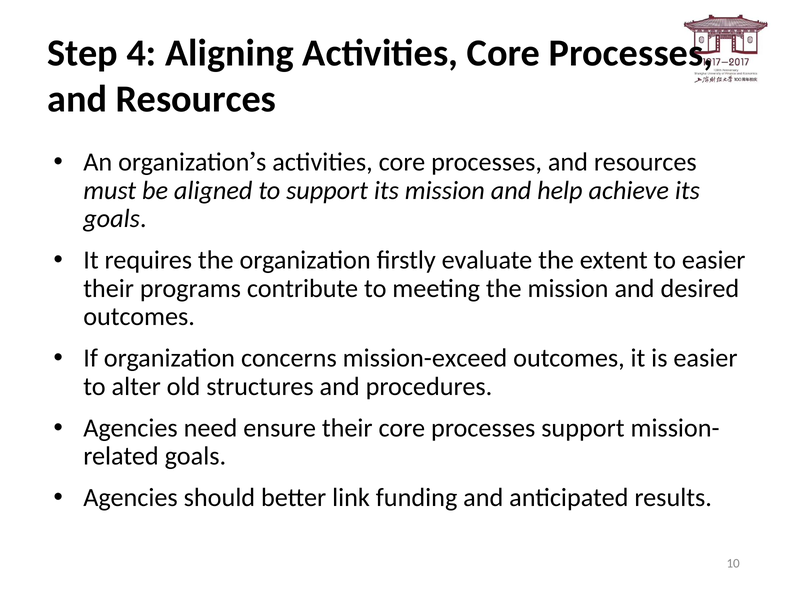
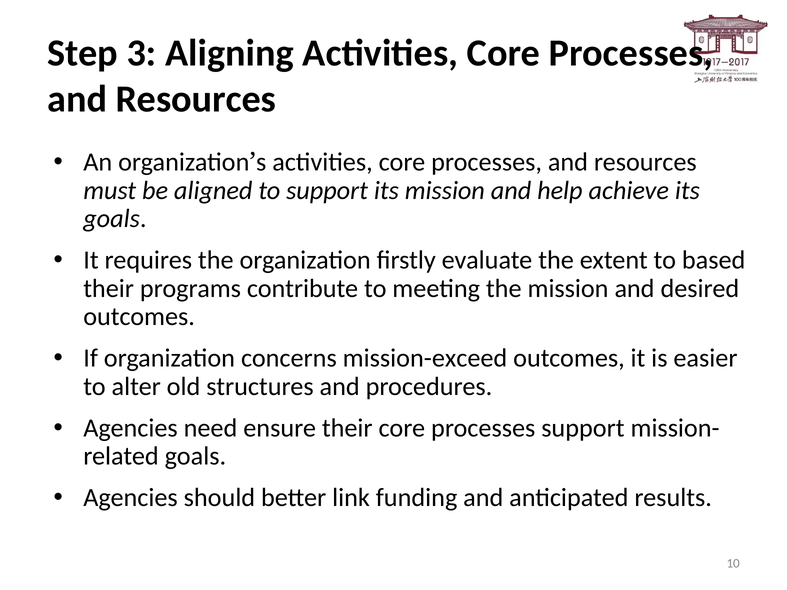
4: 4 -> 3
to easier: easier -> based
